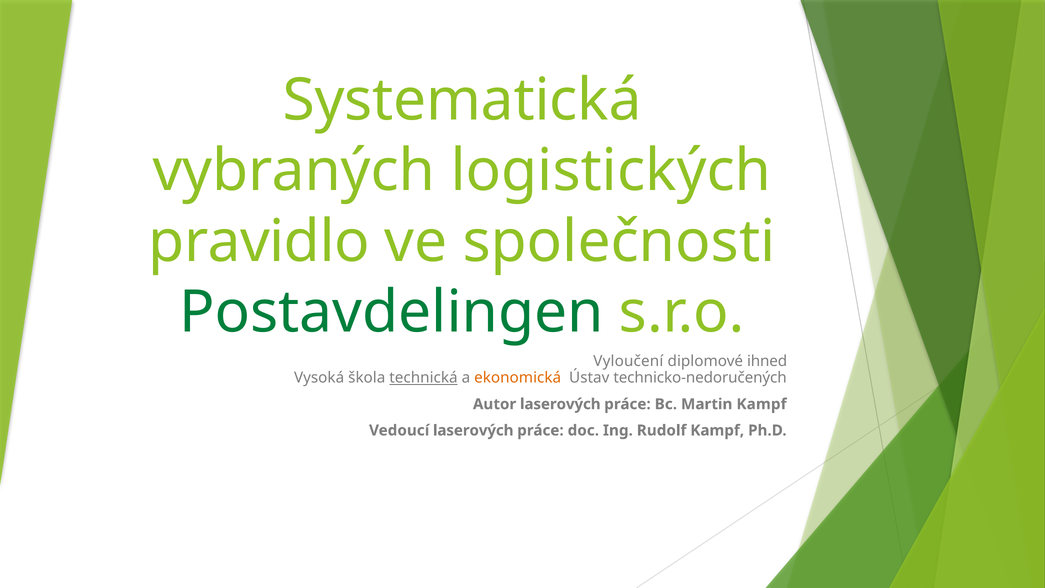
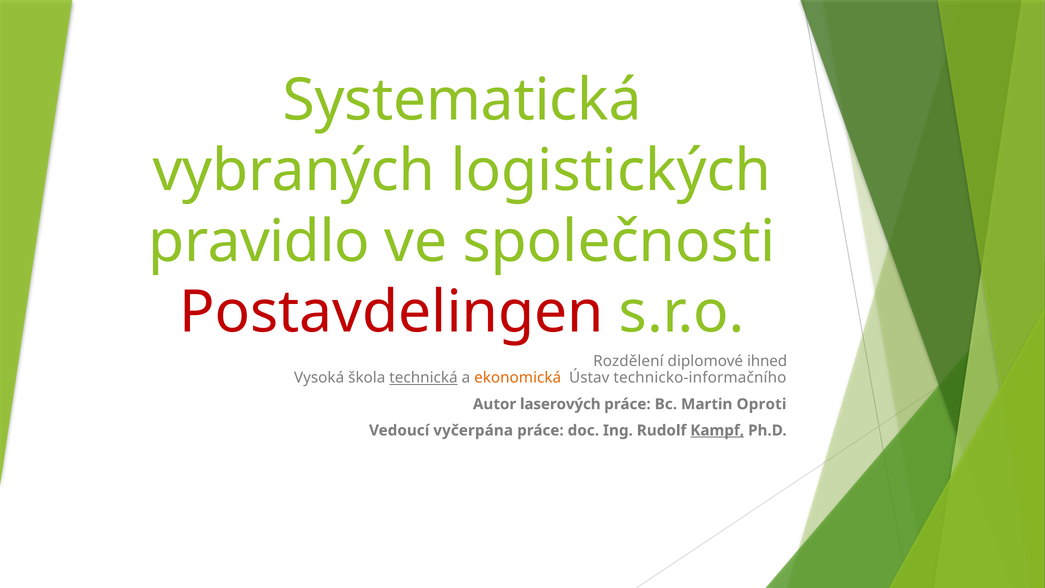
Postavdelingen colour: green -> red
Vyloučení: Vyloučení -> Rozdělení
technicko-nedoručených: technicko-nedoručených -> technicko-informačního
Martin Kampf: Kampf -> Oproti
Vedoucí laserových: laserových -> vyčerpána
Kampf at (717, 430) underline: none -> present
